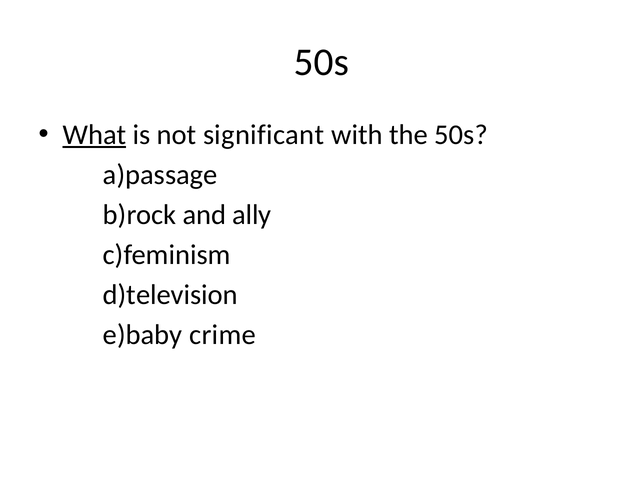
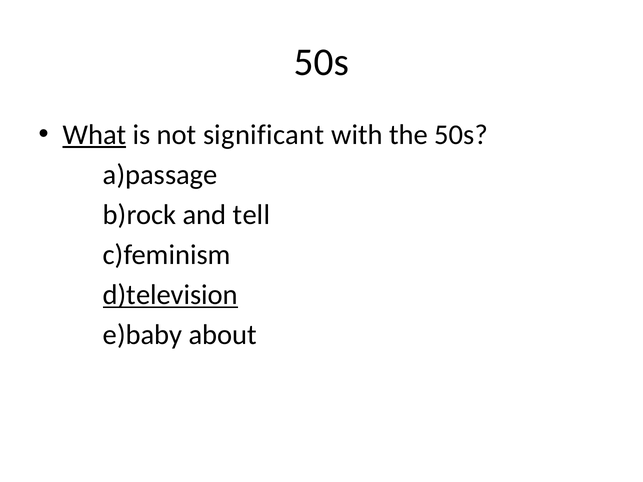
ally: ally -> tell
d)television underline: none -> present
crime: crime -> about
